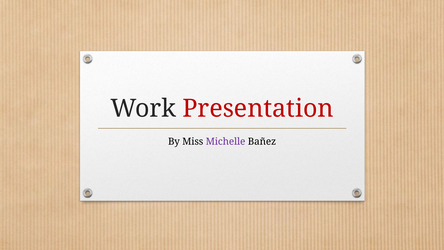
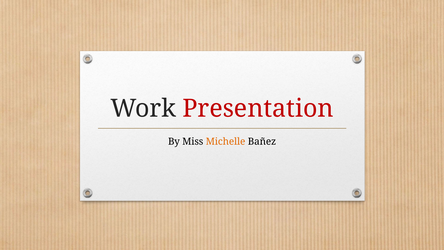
Michelle colour: purple -> orange
